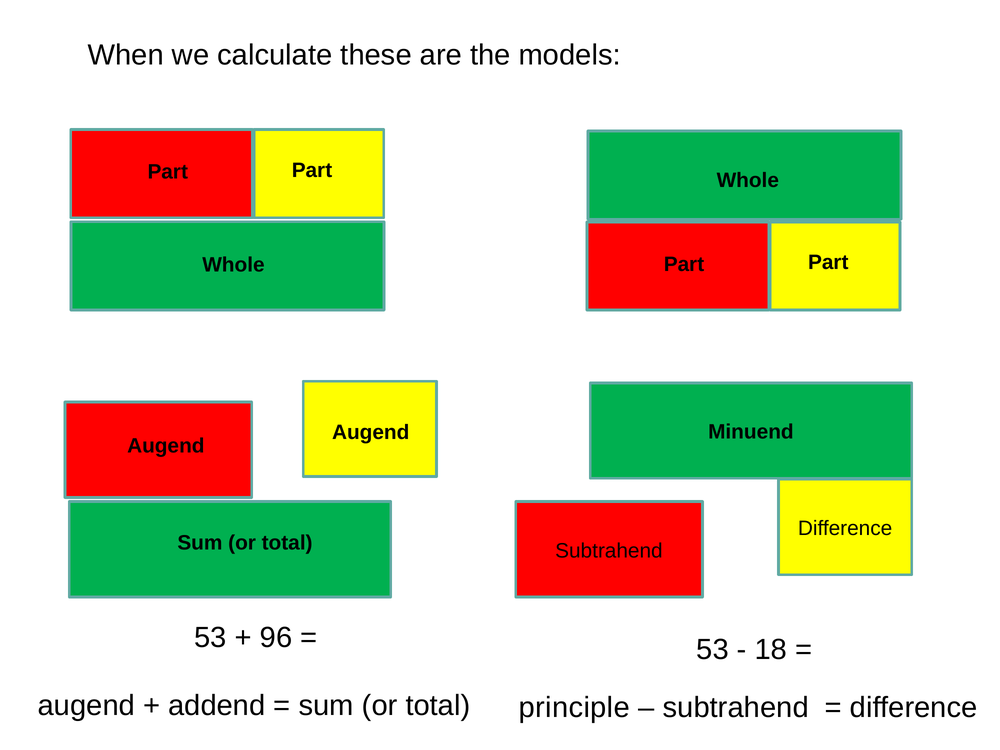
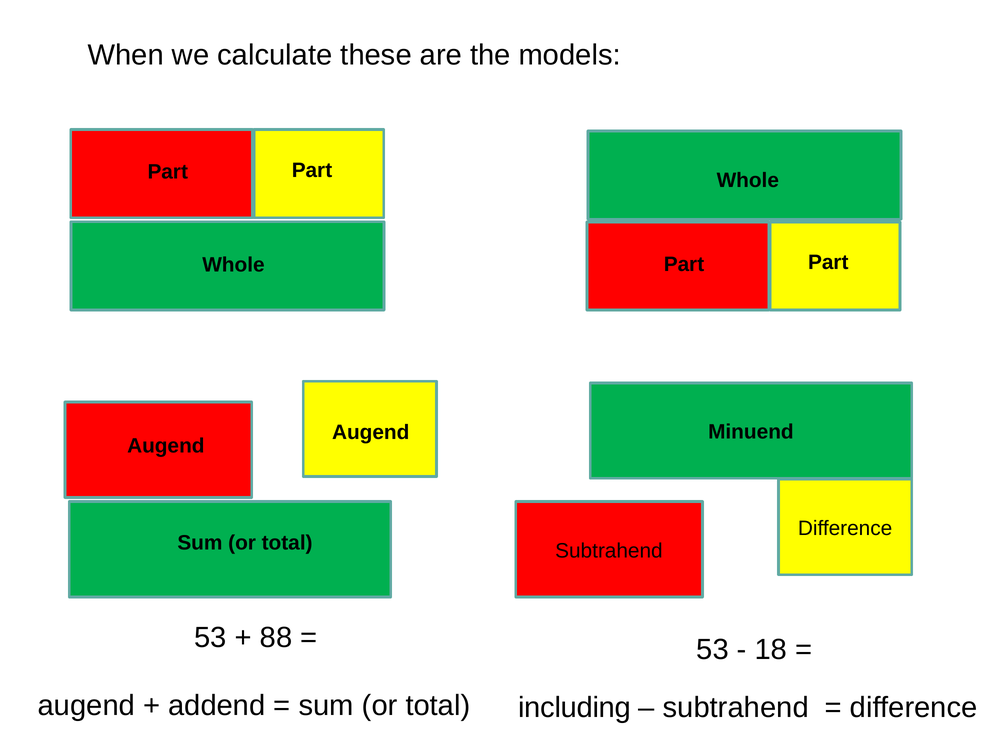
96: 96 -> 88
principle: principle -> including
